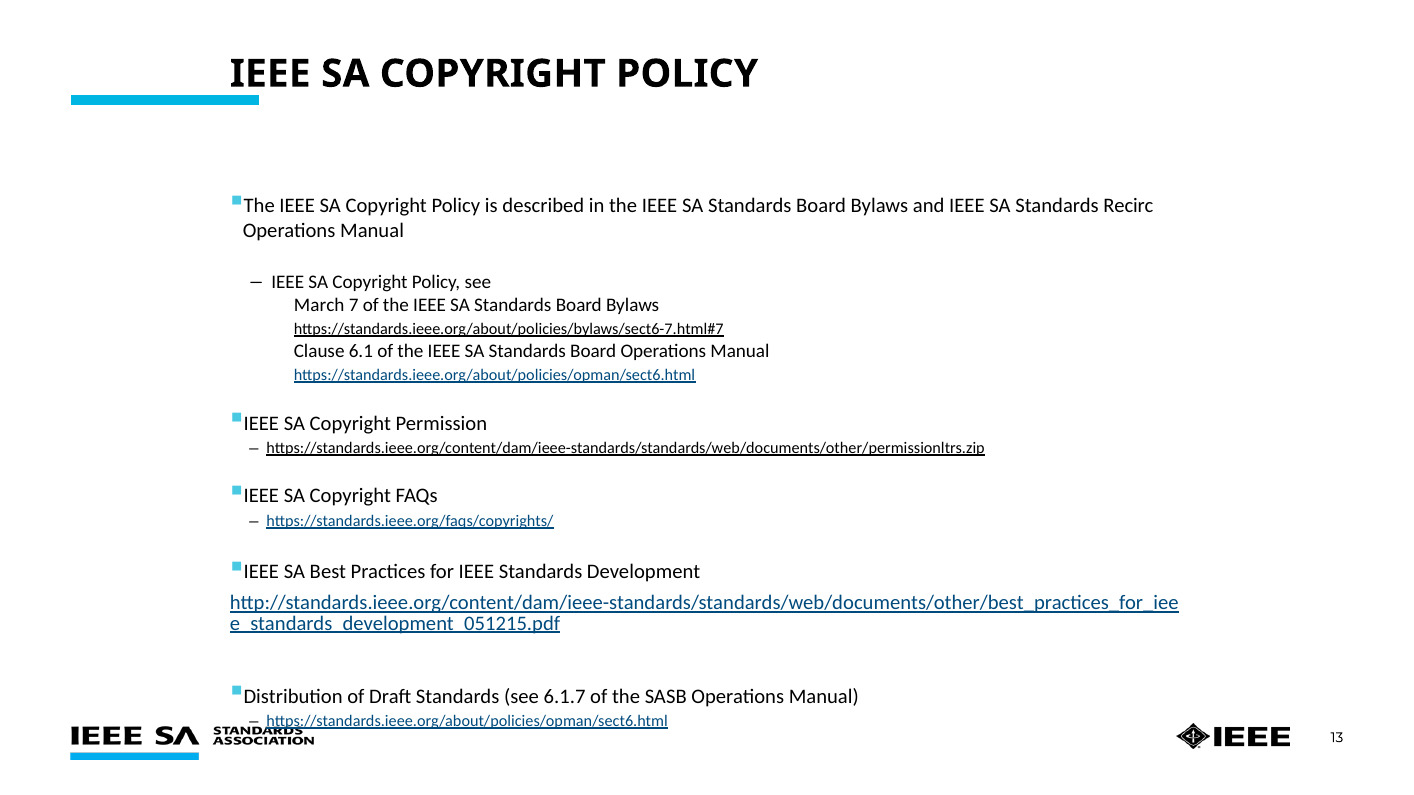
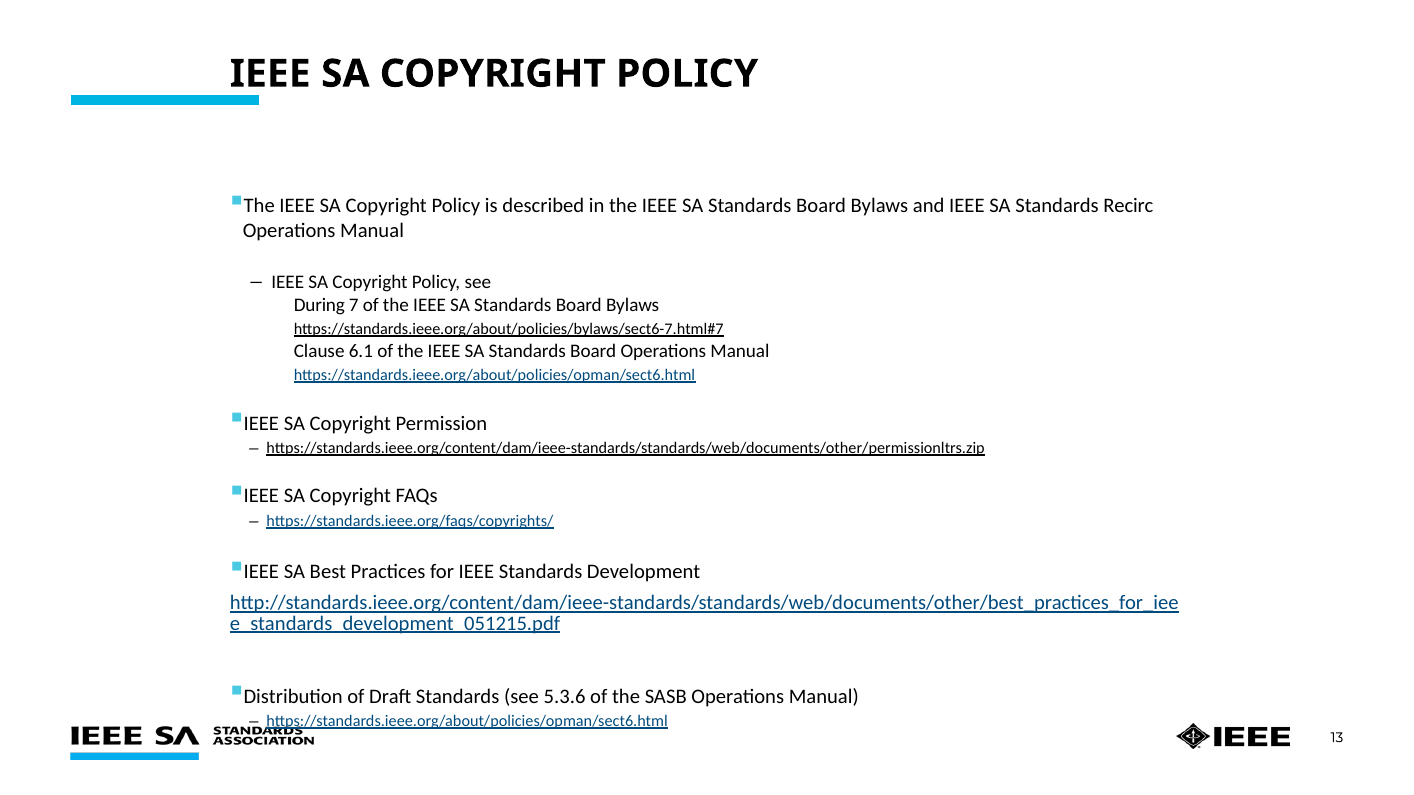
March: March -> During
6.1.7: 6.1.7 -> 5.3.6
